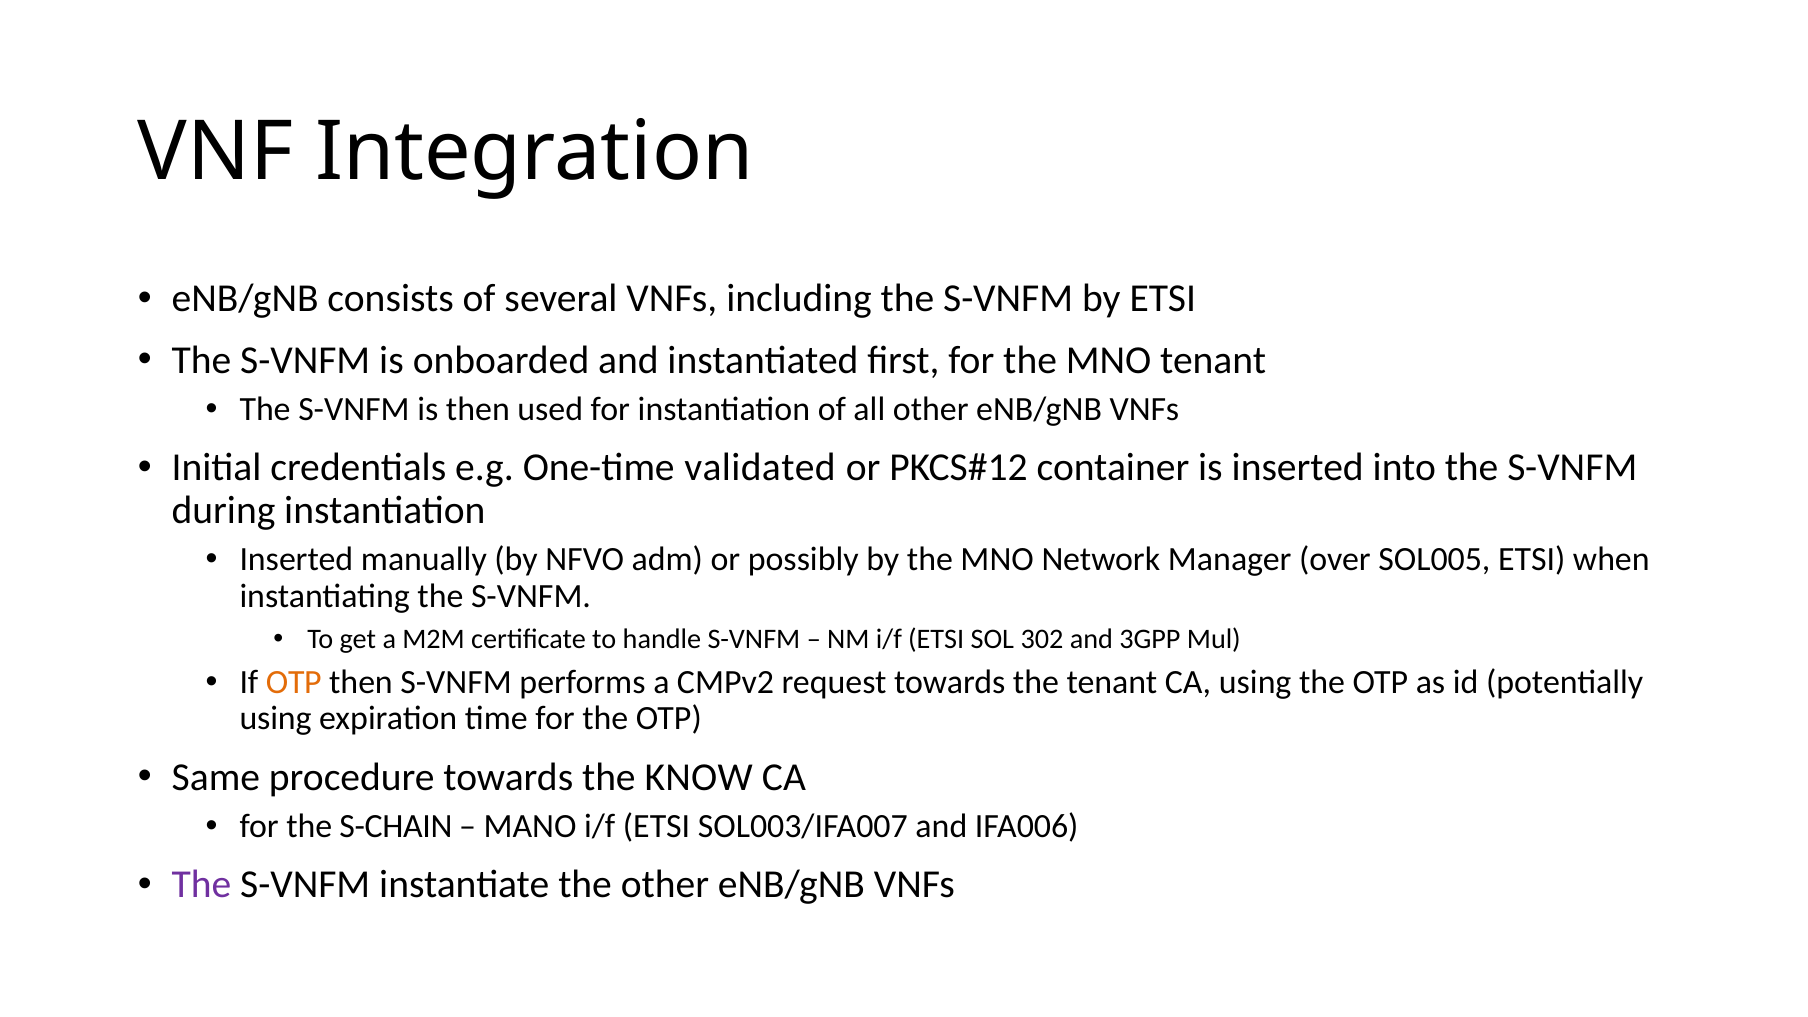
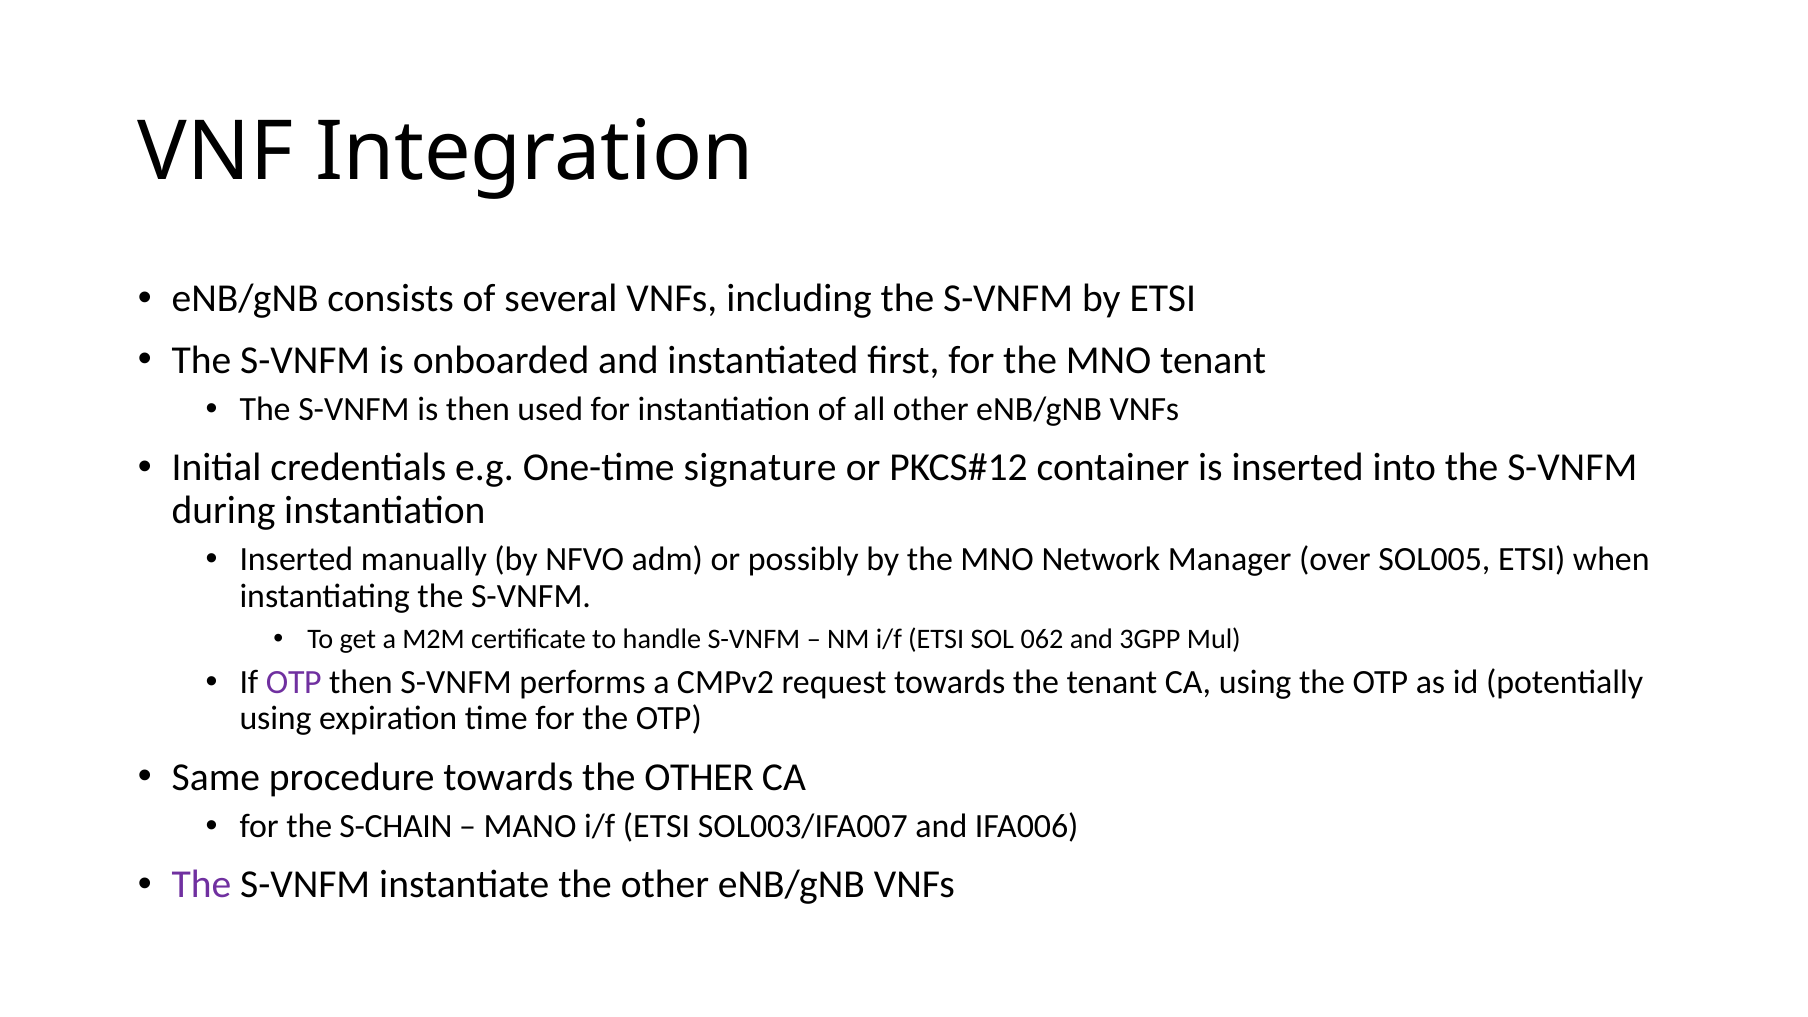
validated: validated -> signature
302: 302 -> 062
OTP at (294, 682) colour: orange -> purple
towards the KNOW: KNOW -> OTHER
